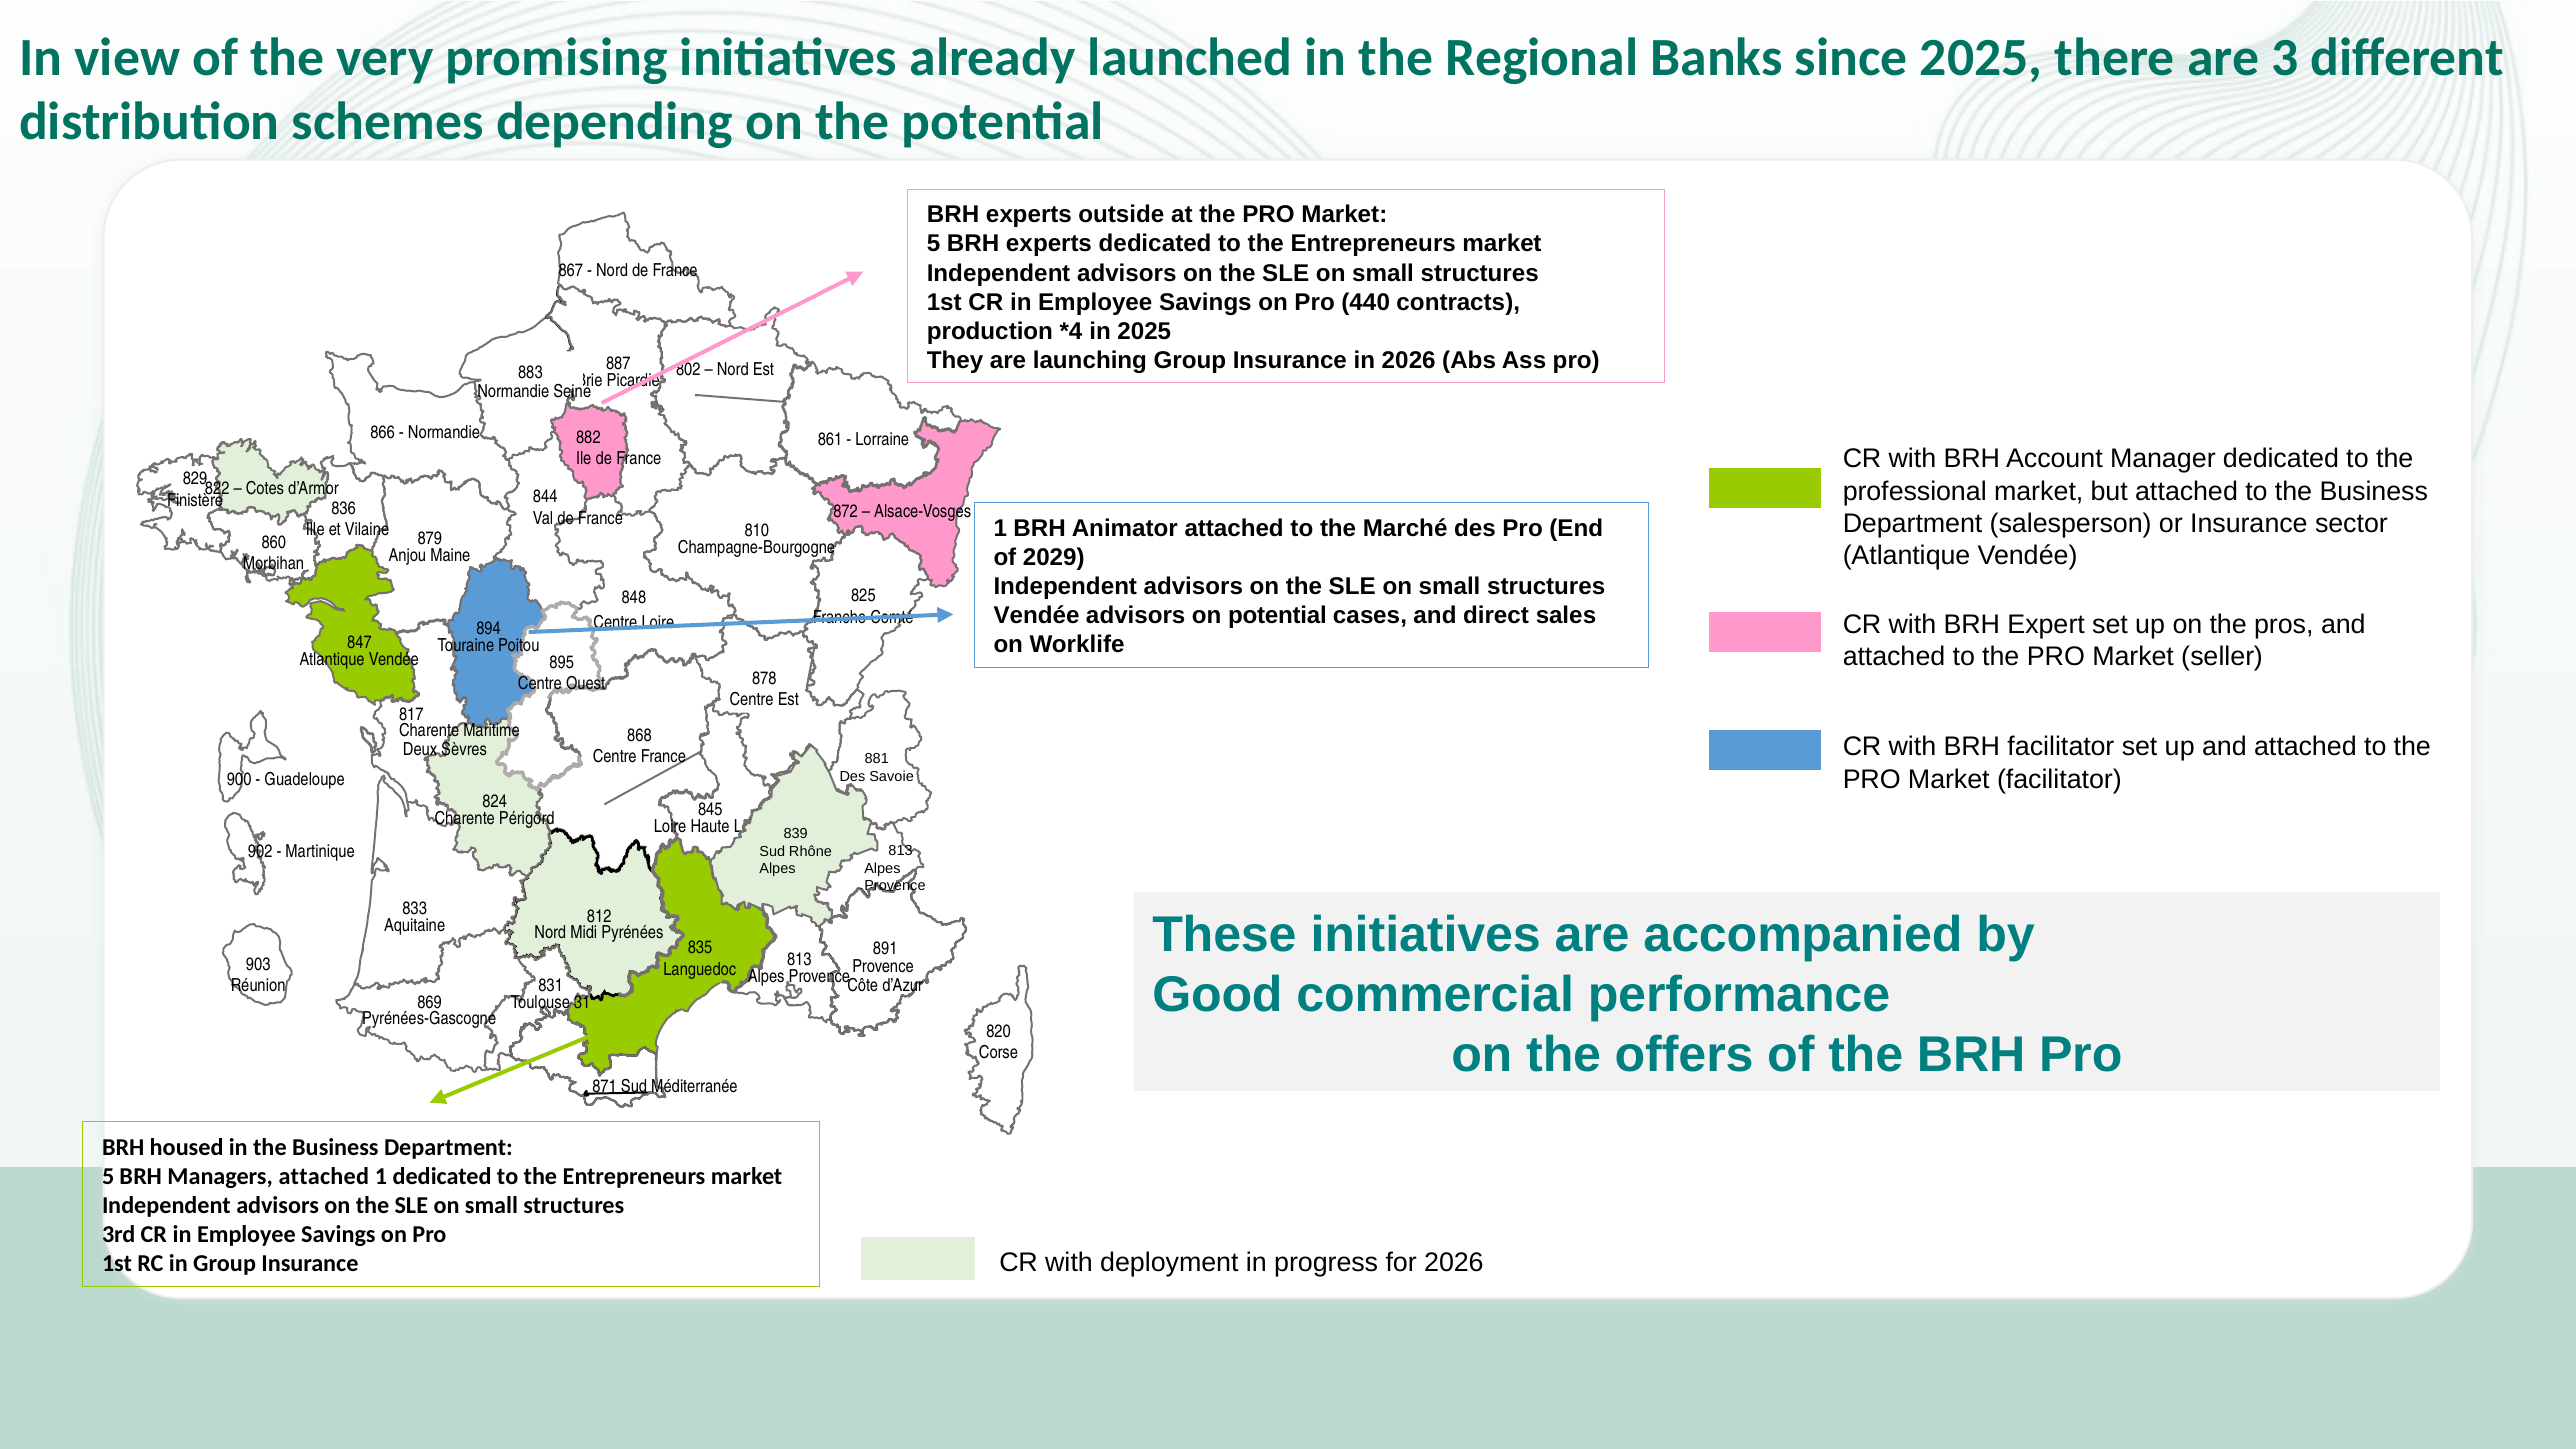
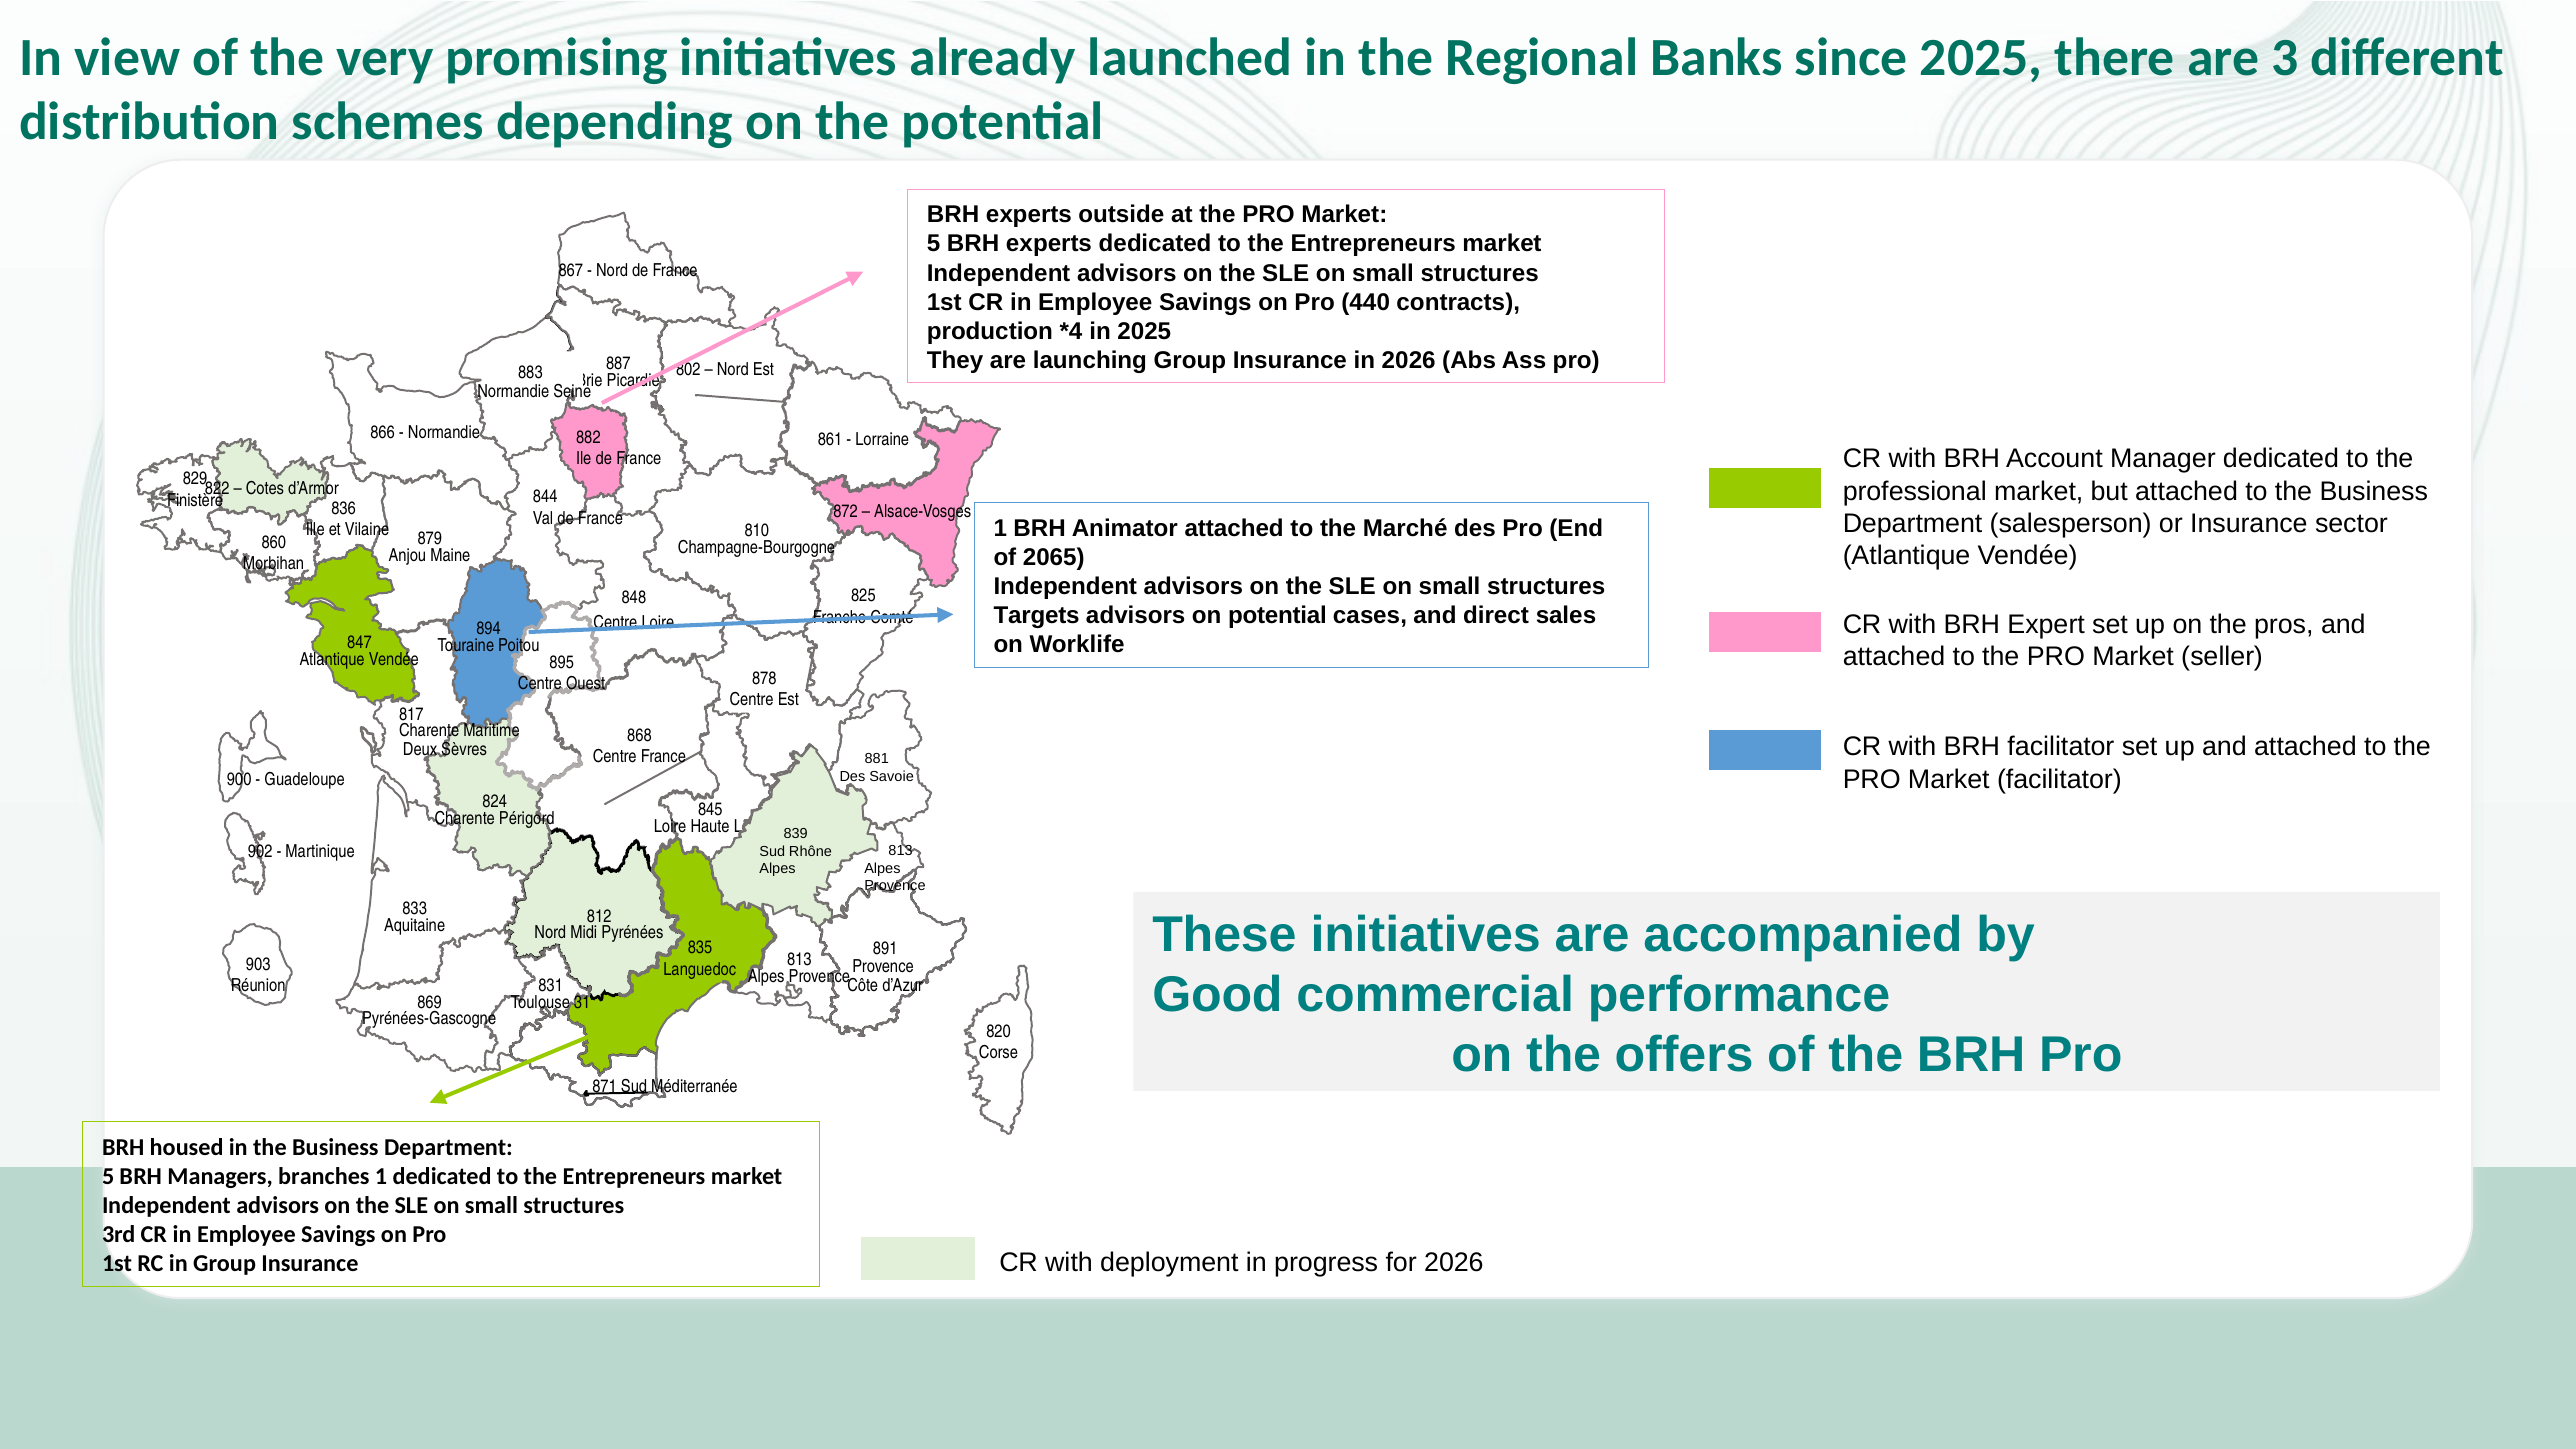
2029: 2029 -> 2065
Vendée at (1037, 616): Vendée -> Targets
Managers attached: attached -> branches
